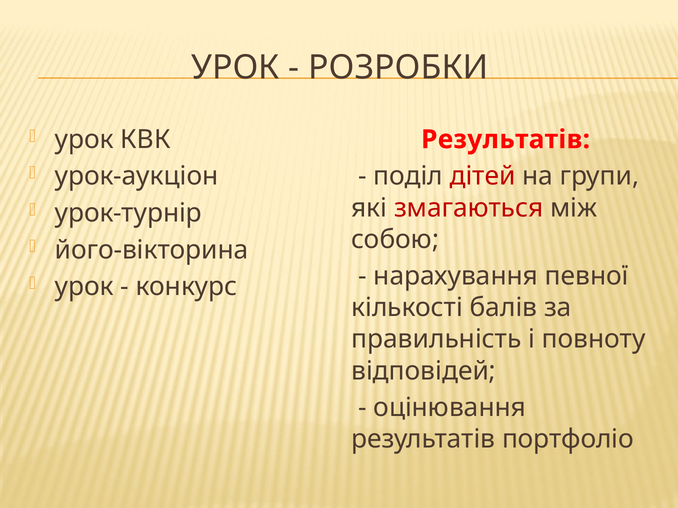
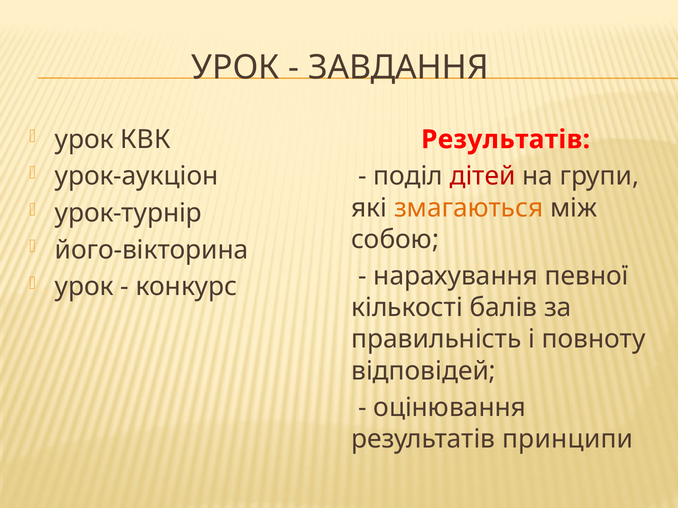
РОЗРОБКИ: РОЗРОБКИ -> ЗАВДАННЯ
змагаються colour: red -> orange
портфоліо: портфоліо -> принципи
